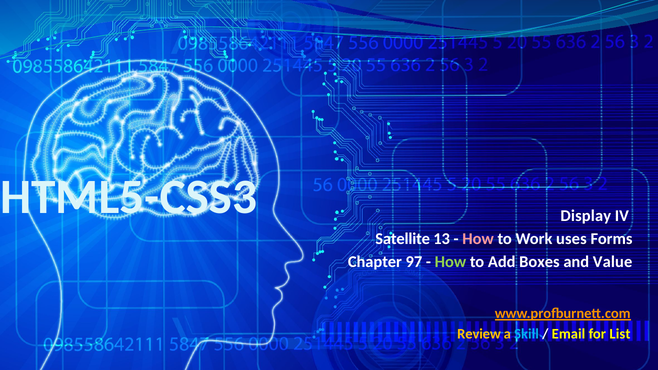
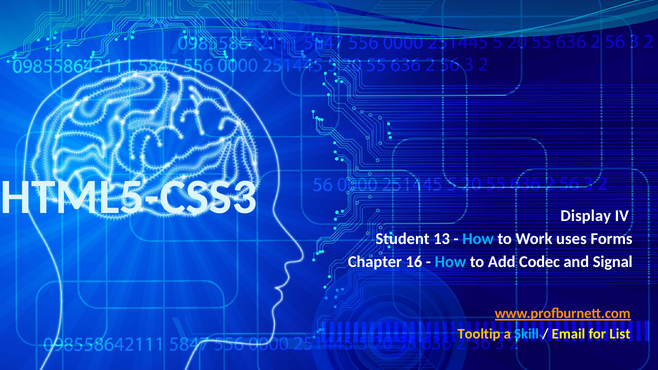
Satellite: Satellite -> Student
How at (478, 239) colour: pink -> light blue
97: 97 -> 16
How at (450, 262) colour: light green -> light blue
Boxes: Boxes -> Codec
Value: Value -> Signal
Review: Review -> Tooltip
